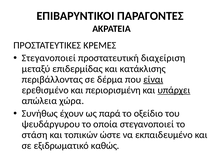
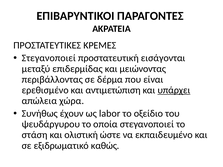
διαχείριση: διαχείριση -> εισάγονται
κατάκλισης: κατάκλισης -> μειώνοντας
είναι underline: present -> none
περιορισμένη: περιορισμένη -> αντιμετώπιση
παρά: παρά -> labor
τοπικών: τοπικών -> ολιστική
